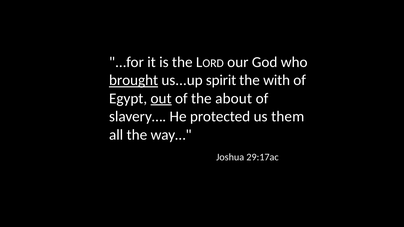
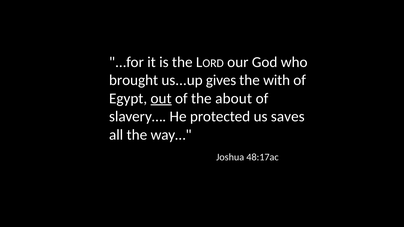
brought underline: present -> none
spirit: spirit -> gives
them: them -> saves
29:17ac: 29:17ac -> 48:17ac
